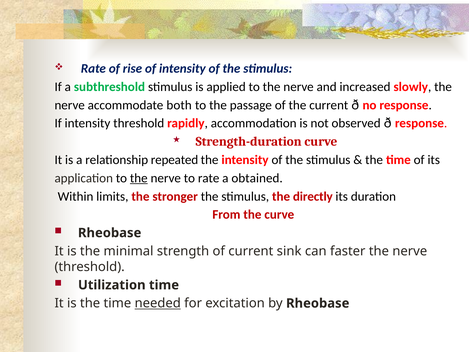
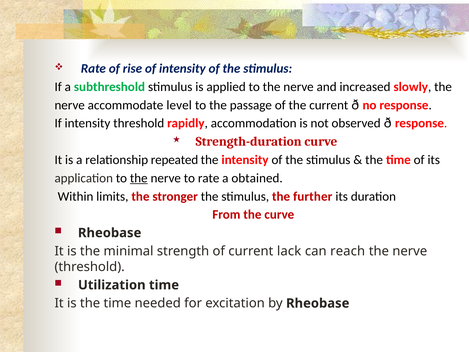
both: both -> level
directly: directly -> further
sink: sink -> lack
faster: faster -> reach
needed underline: present -> none
